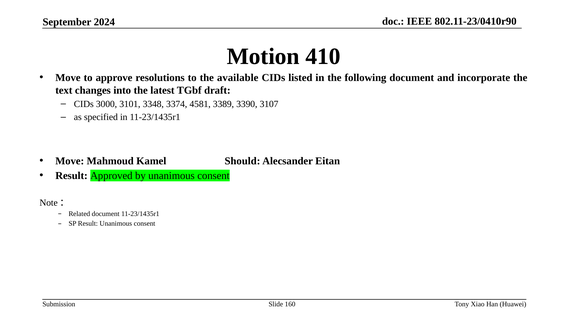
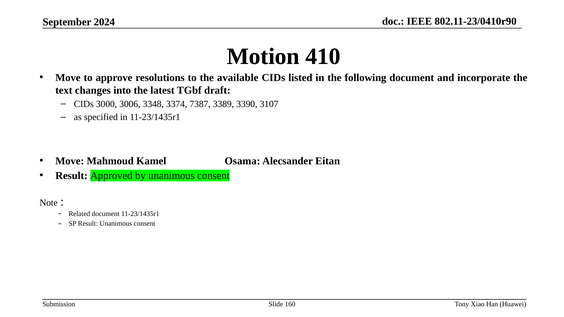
3101: 3101 -> 3006
4581: 4581 -> 7387
Should: Should -> Osama
